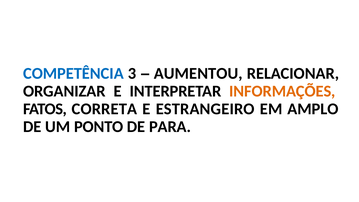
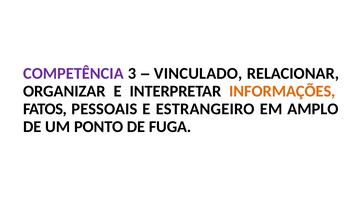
COMPETÊNCIA colour: blue -> purple
AUMENTOU: AUMENTOU -> VINCULADO
CORRETA: CORRETA -> PESSOAIS
PARA: PARA -> FUGA
